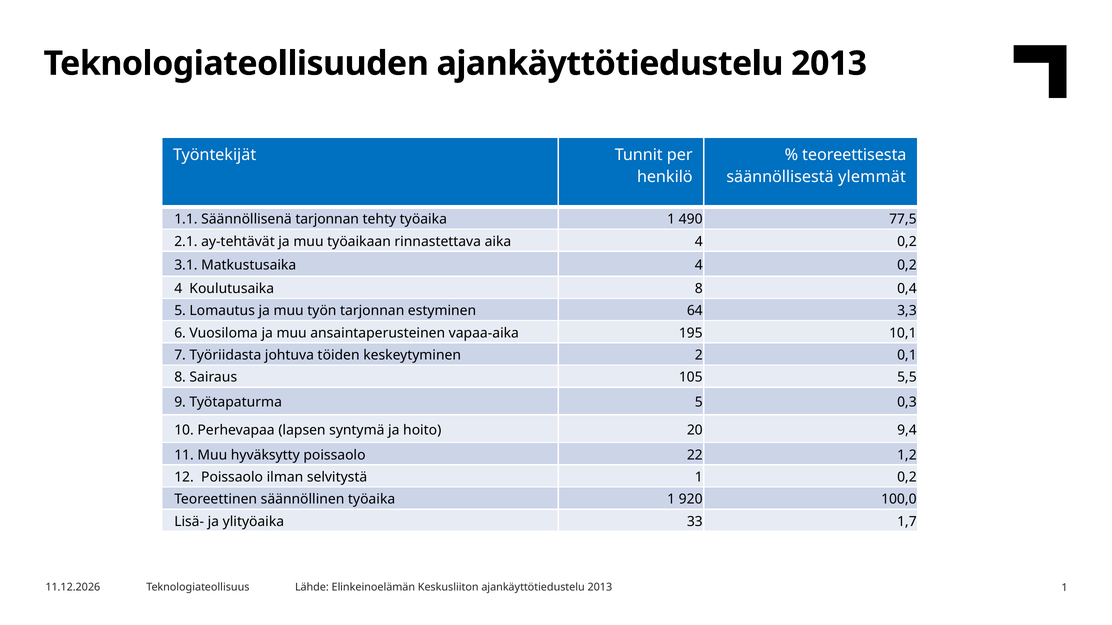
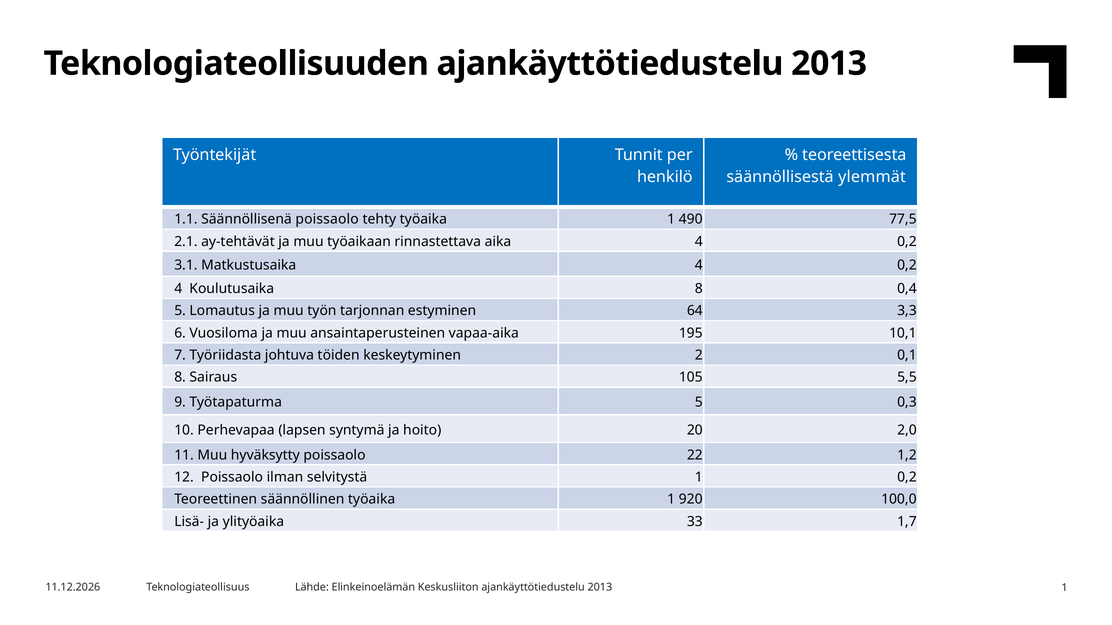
Säännöllisenä tarjonnan: tarjonnan -> poissaolo
9,4: 9,4 -> 2,0
